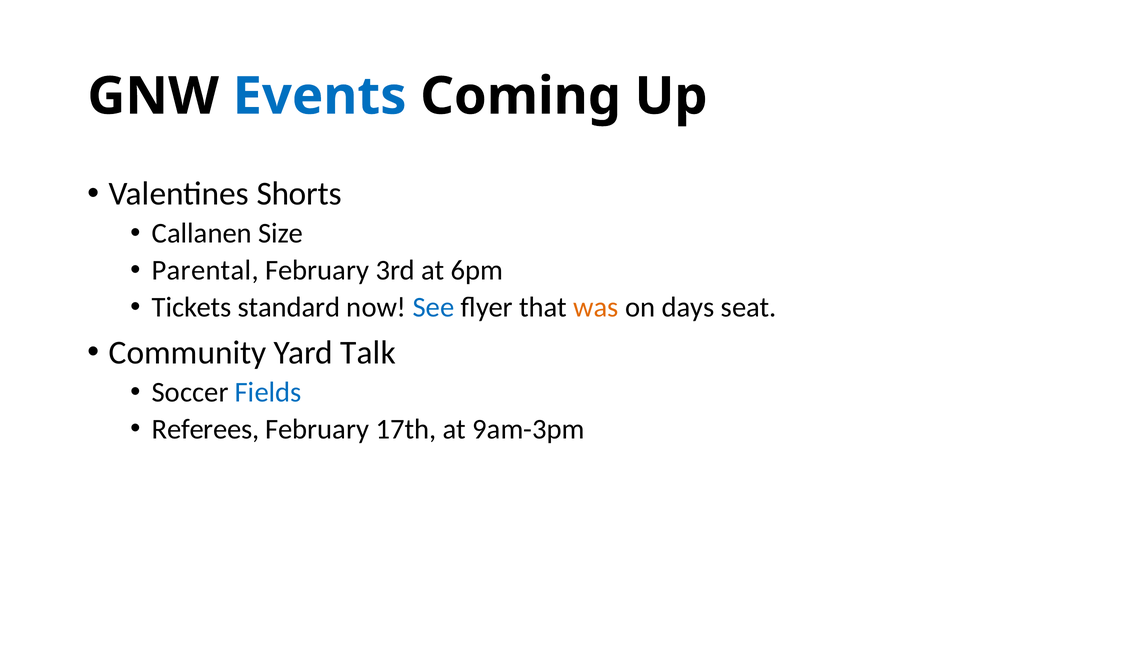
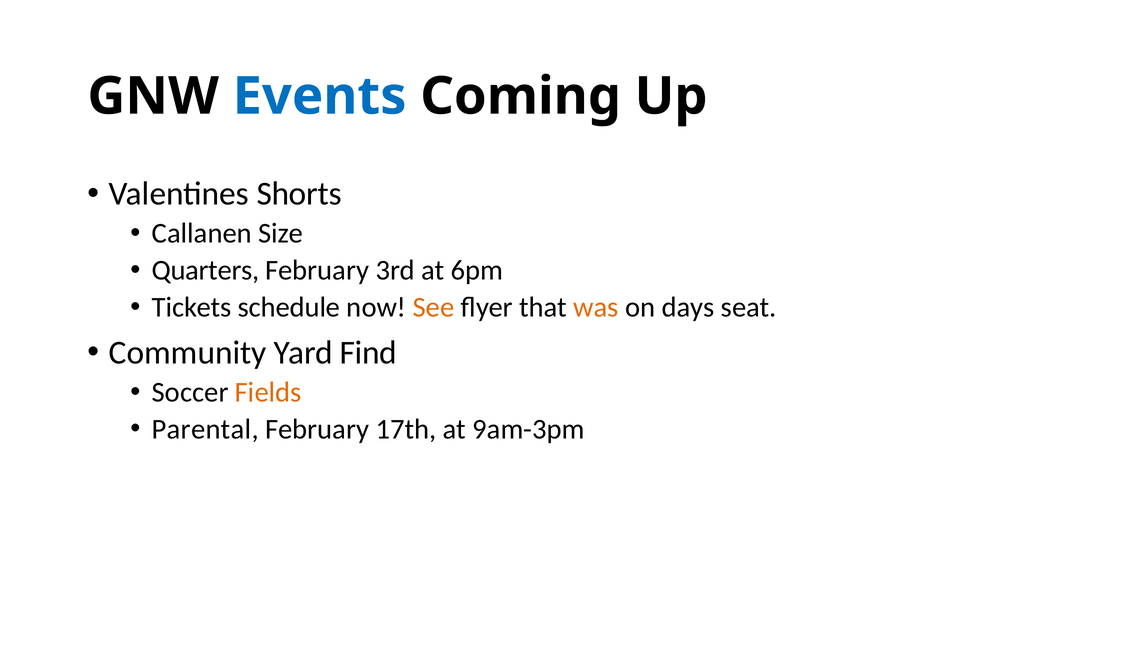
Parental: Parental -> Quarters
standard: standard -> schedule
See colour: blue -> orange
Talk: Talk -> Find
Fields colour: blue -> orange
Referees: Referees -> Parental
